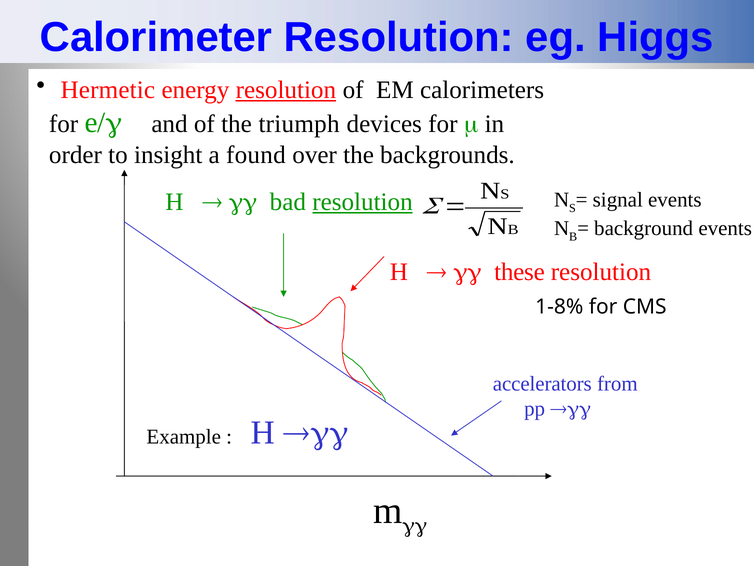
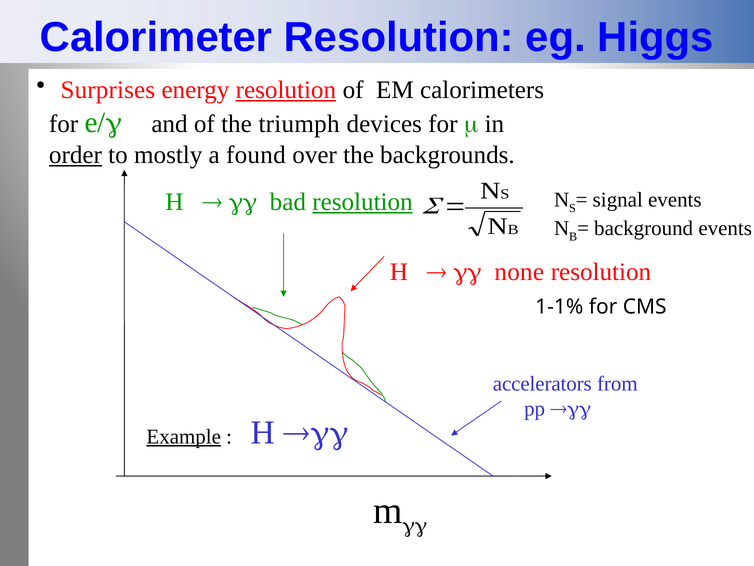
Hermetic: Hermetic -> Surprises
order underline: none -> present
insight: insight -> mostly
these: these -> none
1-8%: 1-8% -> 1-1%
Example underline: none -> present
